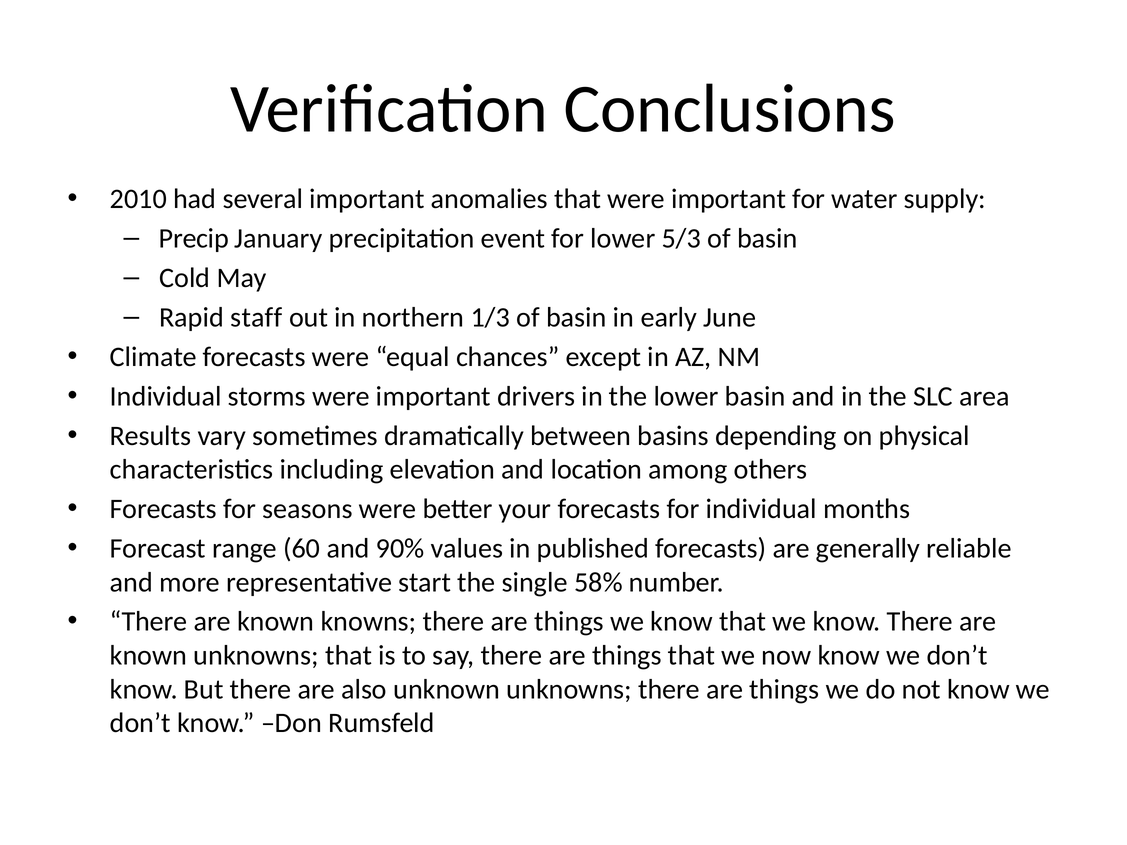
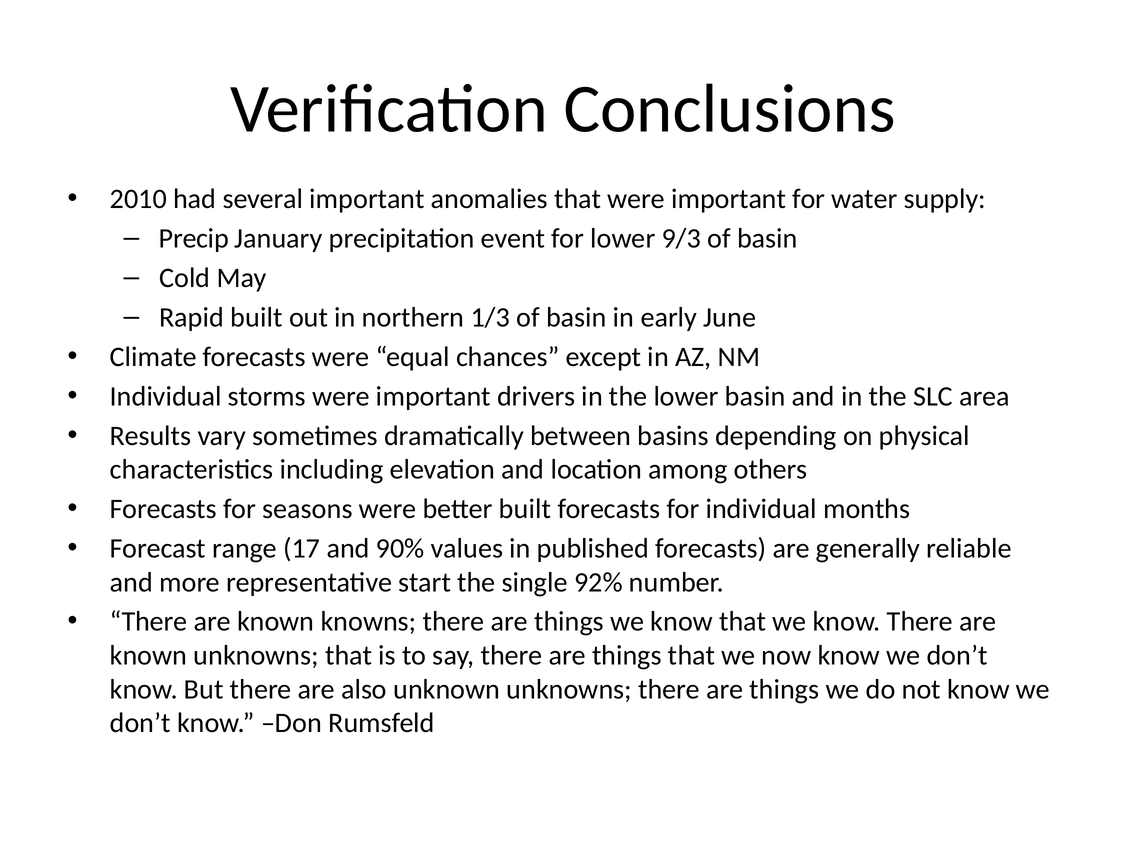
5/3: 5/3 -> 9/3
Rapid staff: staff -> built
better your: your -> built
60: 60 -> 17
58%: 58% -> 92%
